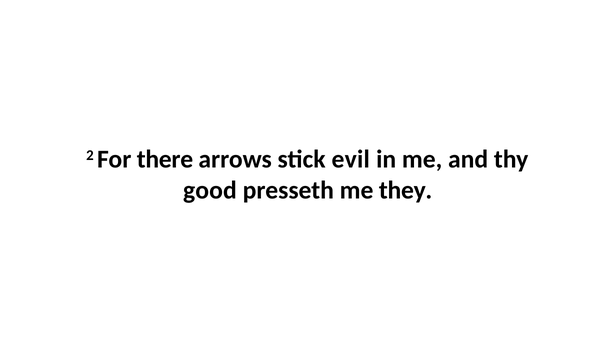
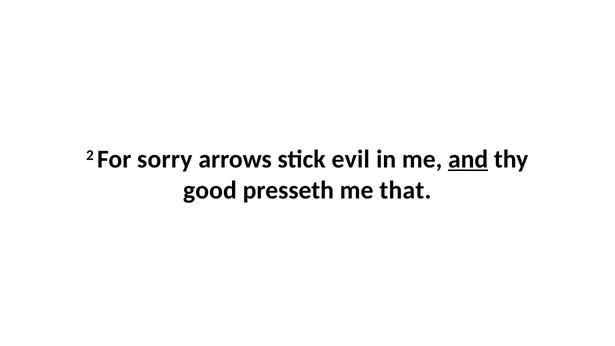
there: there -> sorry
and underline: none -> present
they: they -> that
